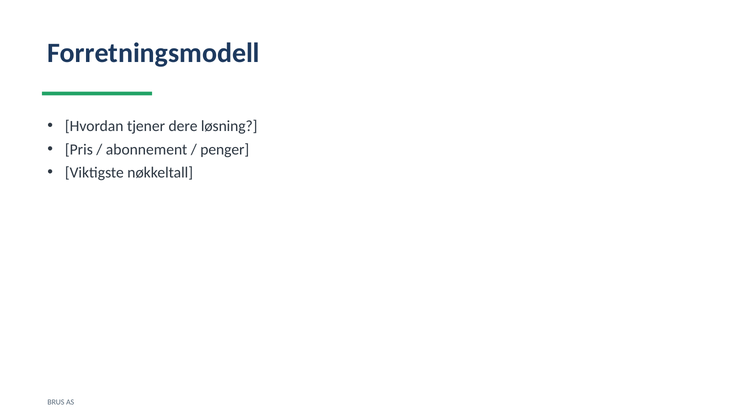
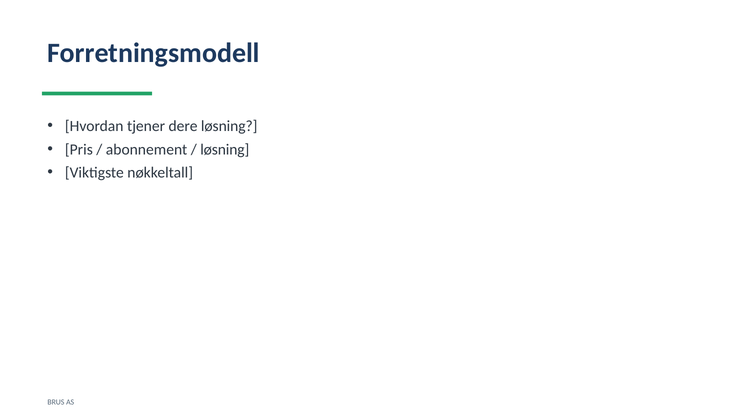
penger at (225, 150): penger -> løsning
